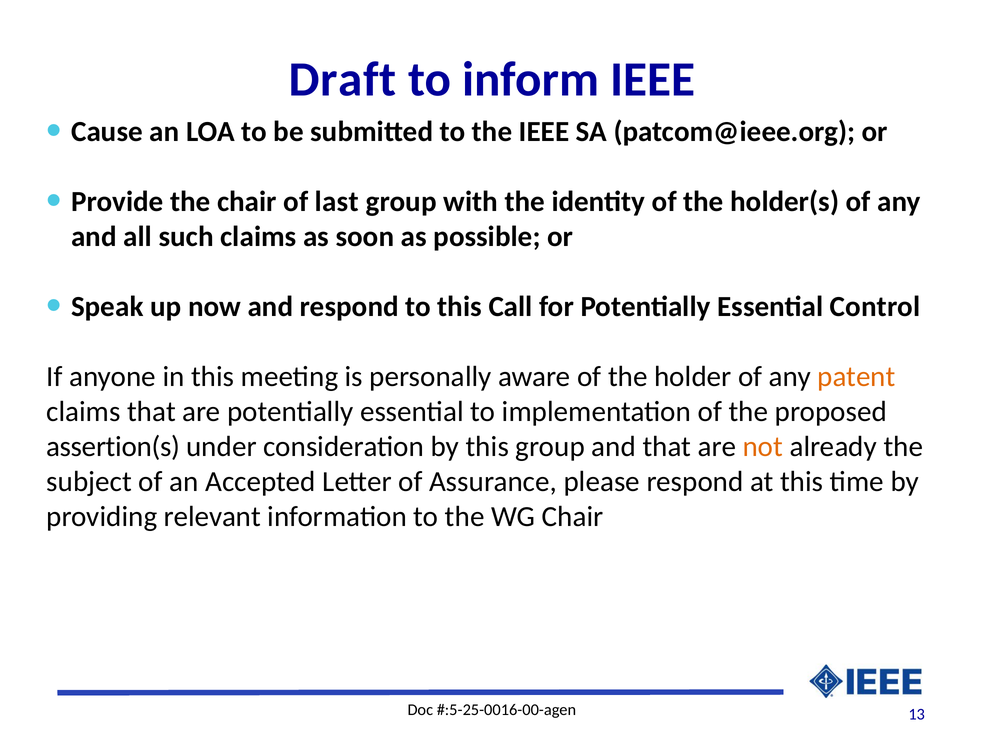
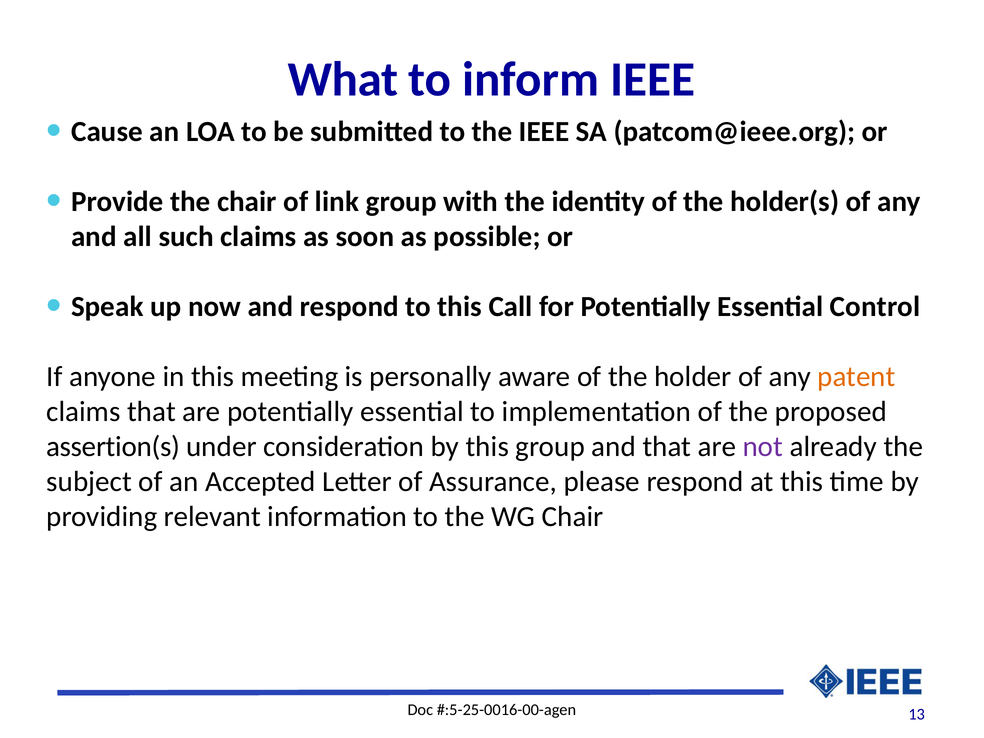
Draft: Draft -> What
last: last -> link
not colour: orange -> purple
